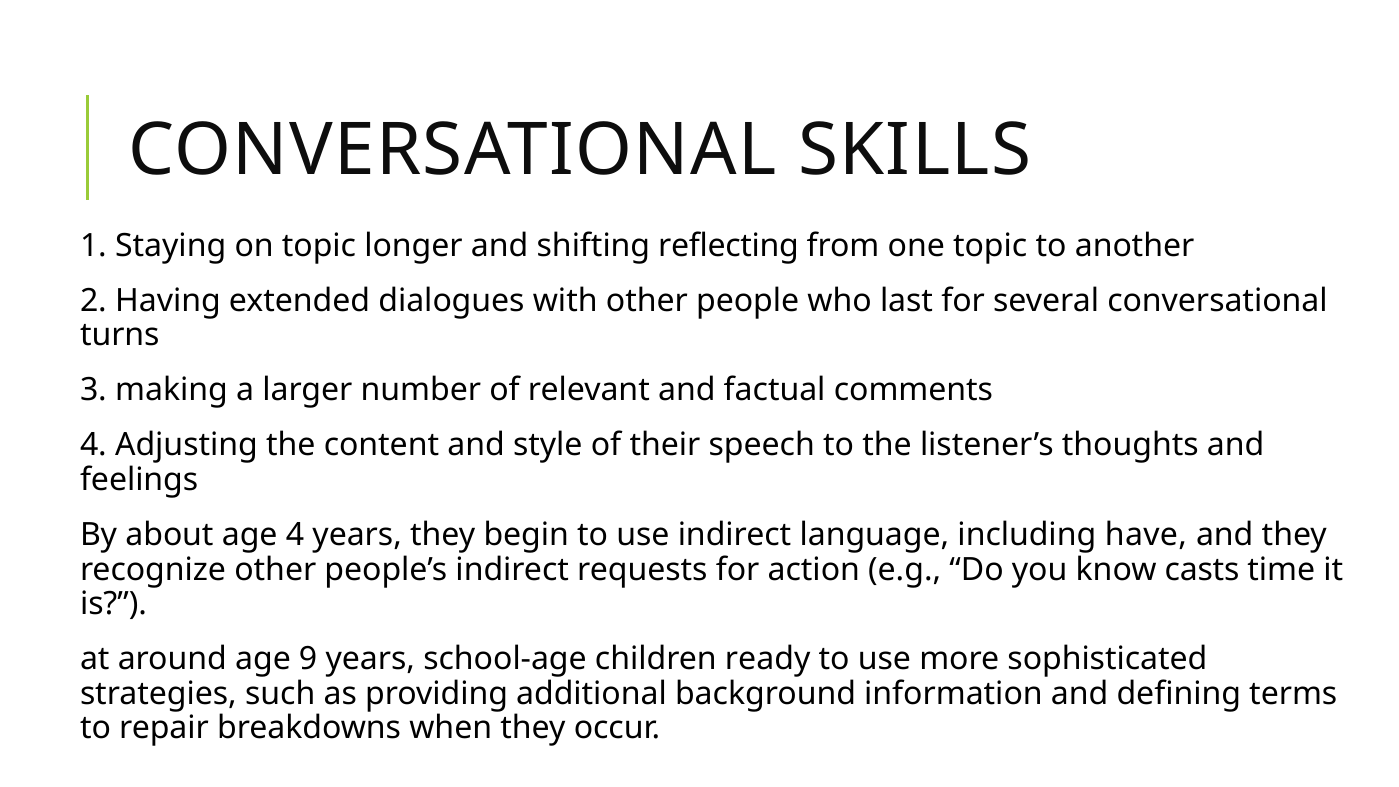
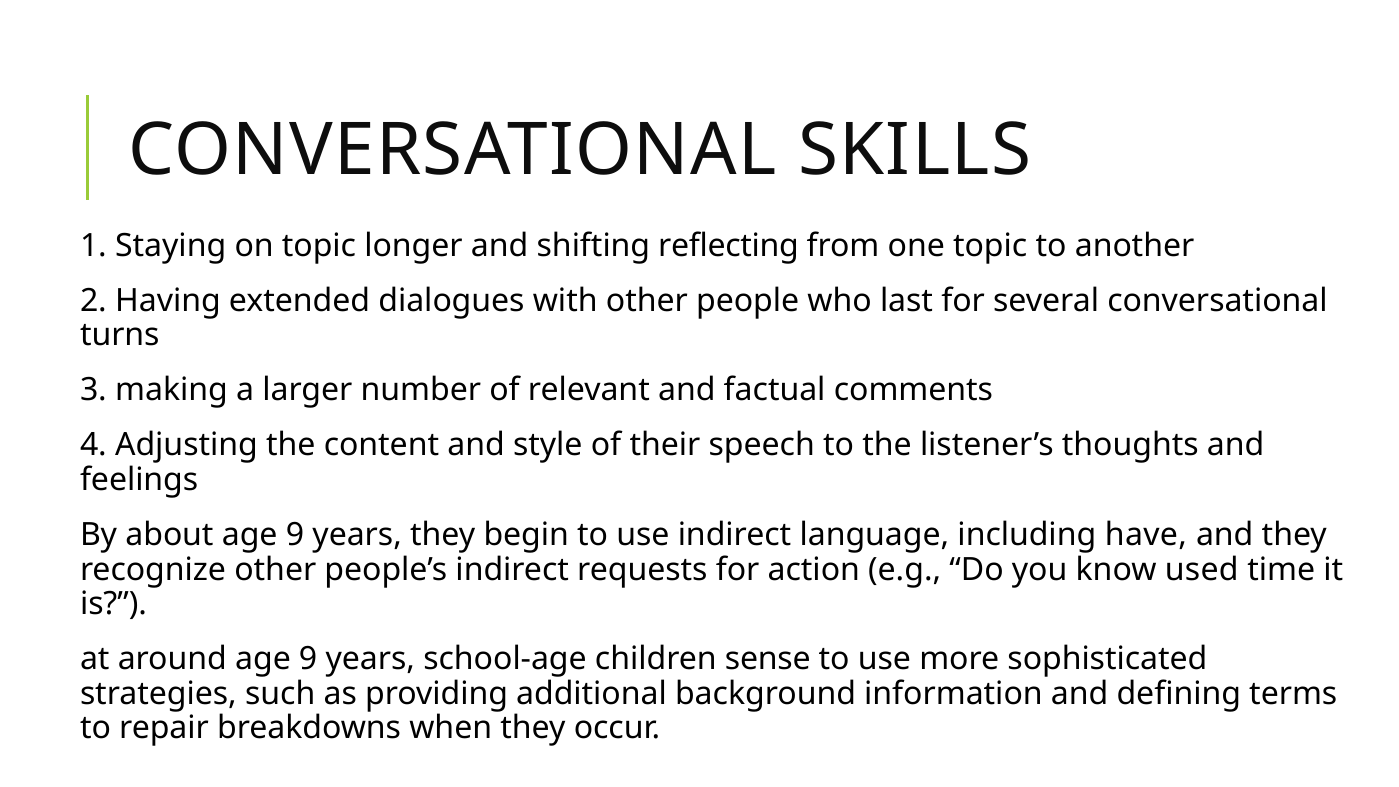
about age 4: 4 -> 9
casts: casts -> used
ready: ready -> sense
